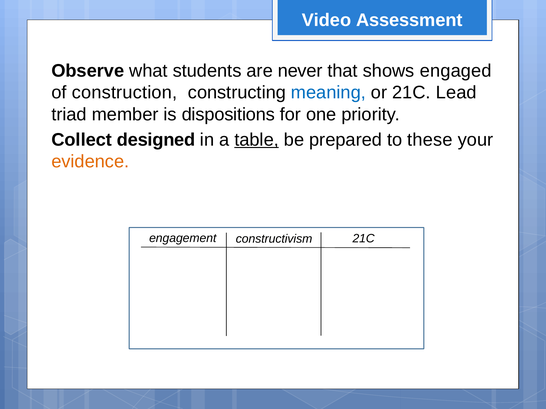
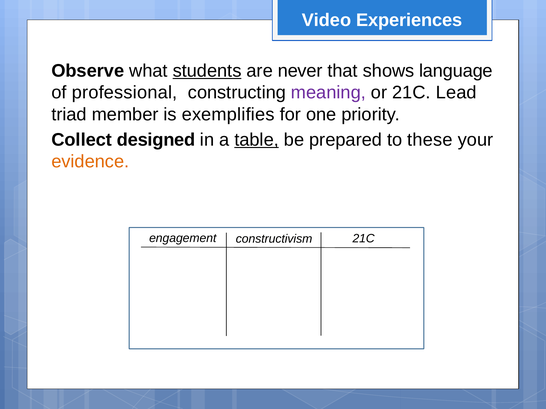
Assessment: Assessment -> Experiences
students underline: none -> present
engaged: engaged -> language
construction: construction -> professional
meaning colour: blue -> purple
dispositions: dispositions -> exemplifies
